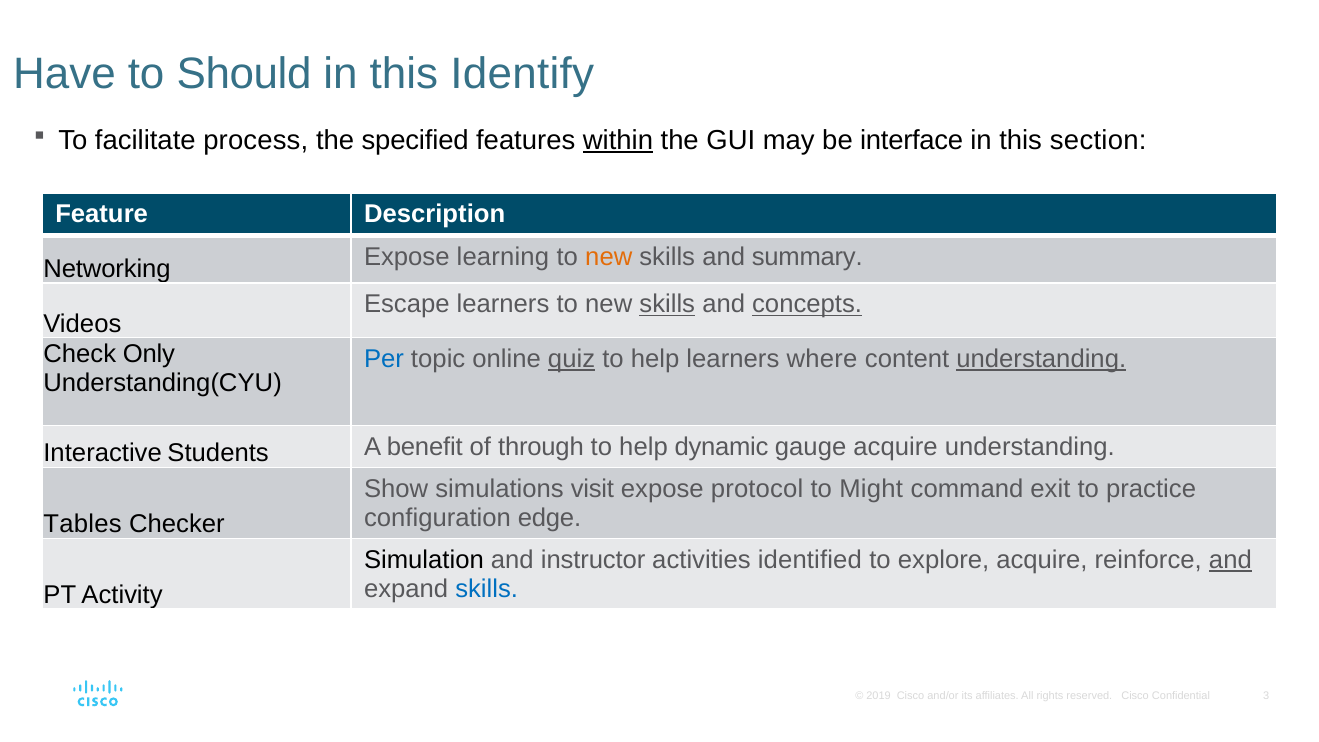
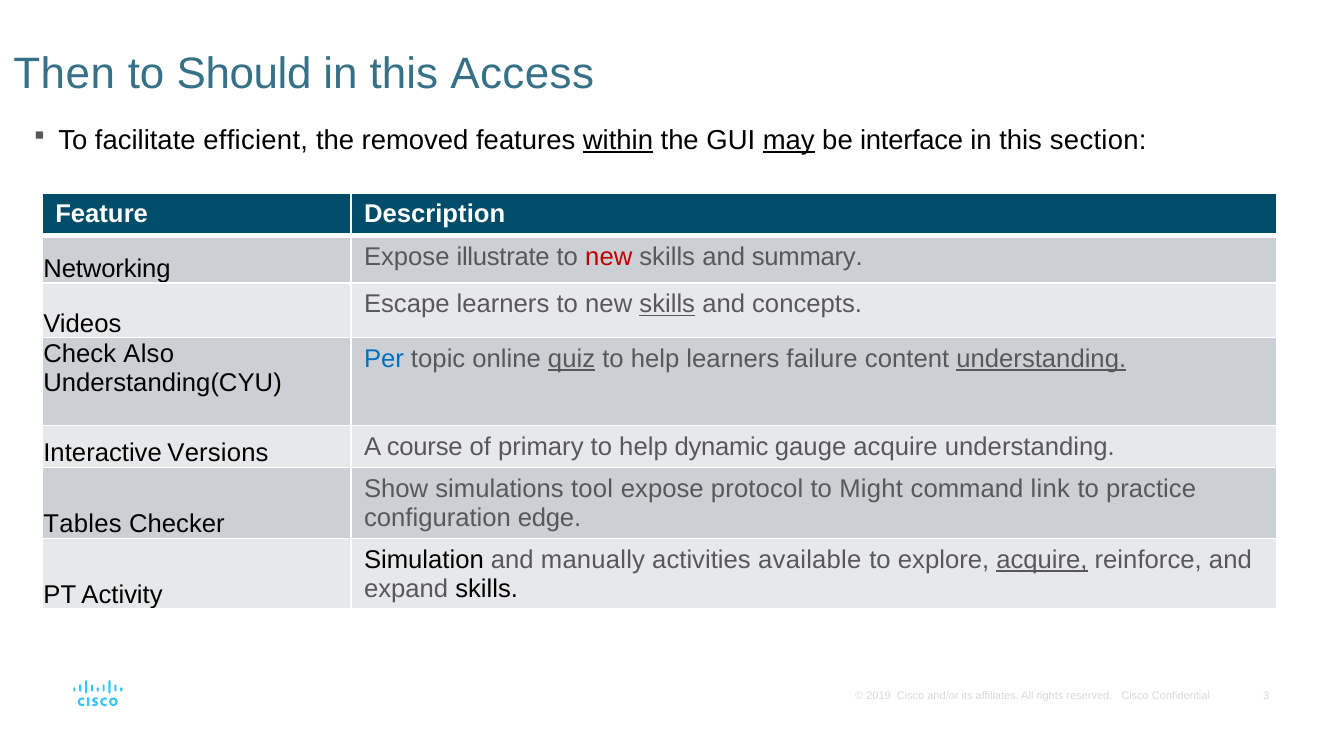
Have: Have -> Then
Identify: Identify -> Access
process: process -> efficient
specified: specified -> removed
may underline: none -> present
learning: learning -> illustrate
new at (609, 257) colour: orange -> red
concepts underline: present -> none
Only: Only -> Also
where: where -> failure
Students: Students -> Versions
benefit: benefit -> course
through: through -> primary
visit: visit -> tool
exit: exit -> link
instructor: instructor -> manually
identified: identified -> available
acquire at (1042, 560) underline: none -> present
and at (1230, 560) underline: present -> none
skills at (487, 589) colour: blue -> black
